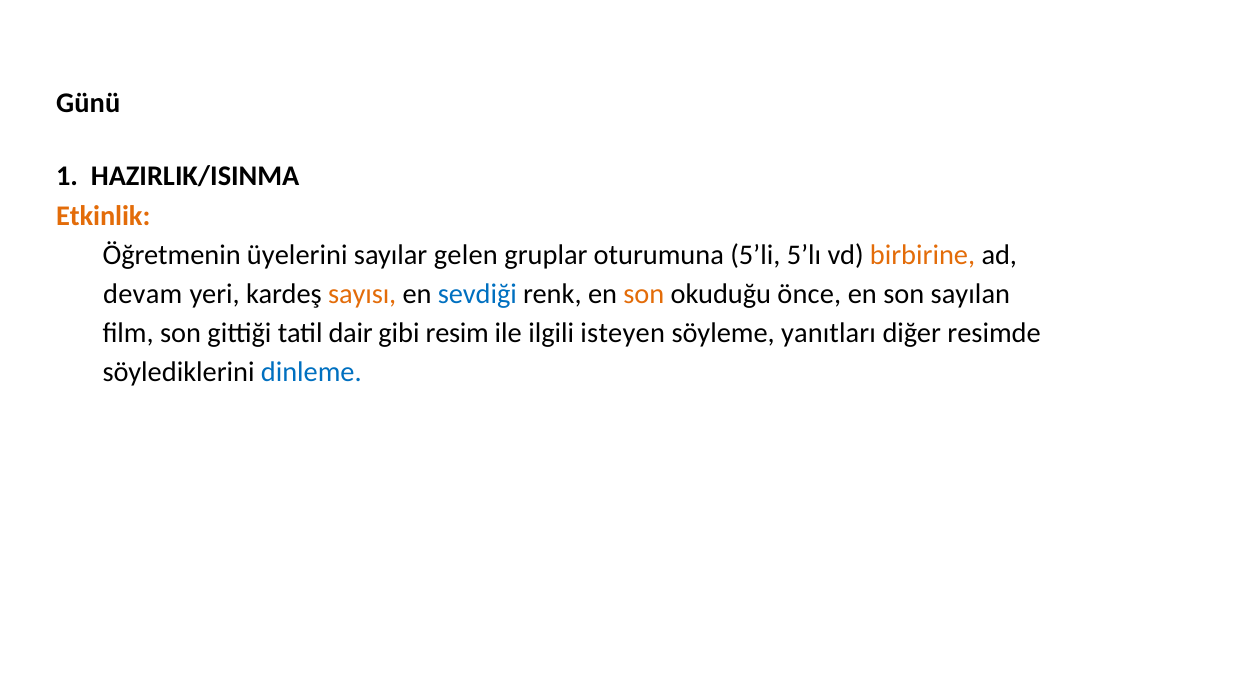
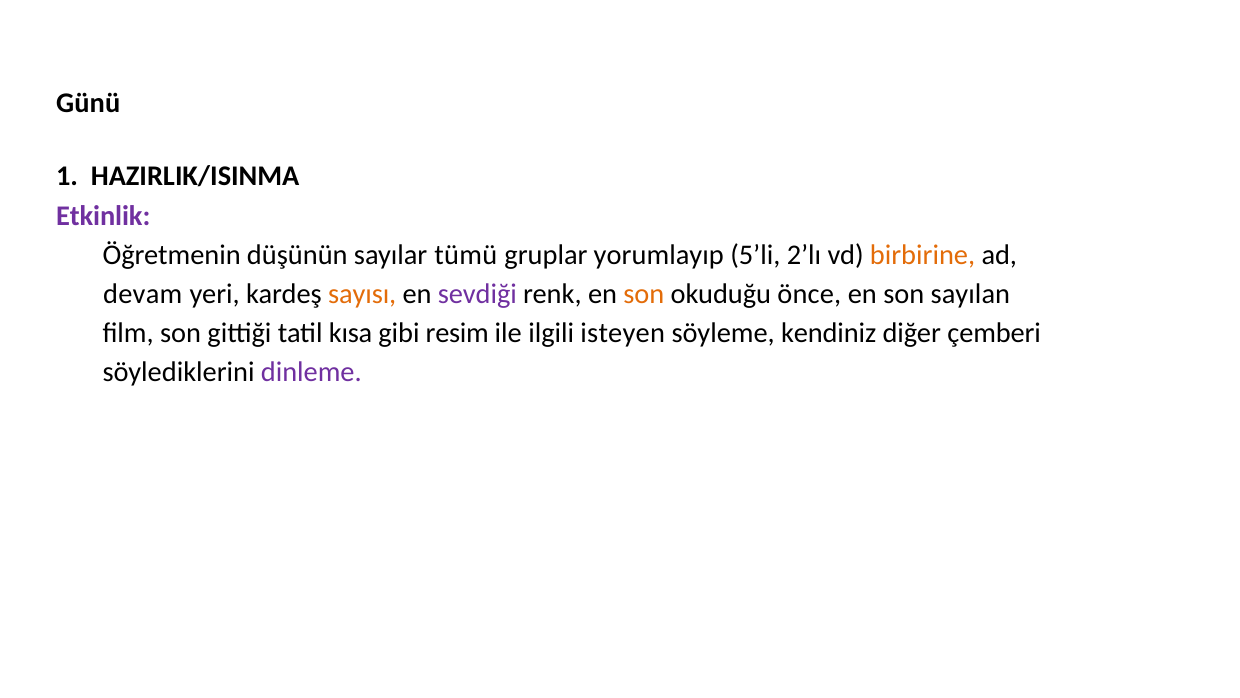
Etkinlik colour: orange -> purple
üyelerini: üyelerini -> düşünün
gelen: gelen -> tümü
oturumuna: oturumuna -> yorumlayıp
5’lı: 5’lı -> 2’lı
sevdiği colour: blue -> purple
dair: dair -> kısa
yanıtları: yanıtları -> kendiniz
resimde: resimde -> çemberi
dinleme colour: blue -> purple
